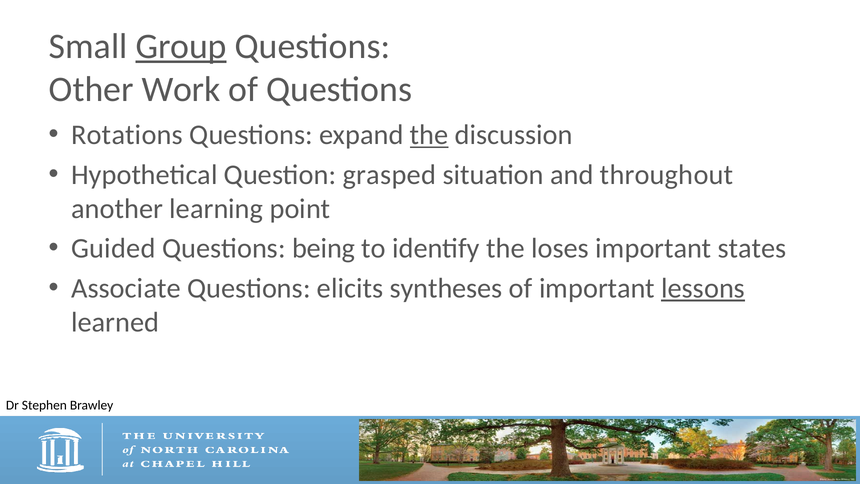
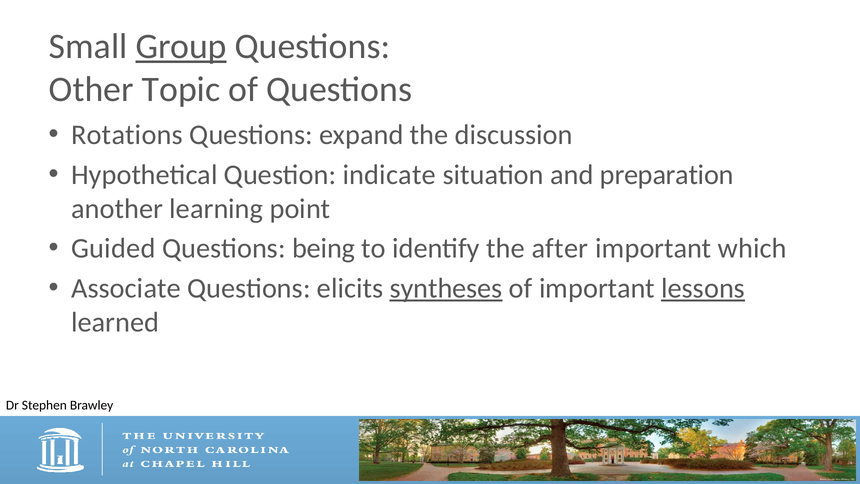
Work: Work -> Topic
the at (429, 135) underline: present -> none
grasped: grasped -> indicate
throughout: throughout -> preparation
loses: loses -> after
states: states -> which
syntheses underline: none -> present
